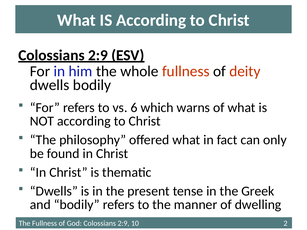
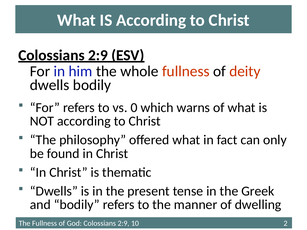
6: 6 -> 0
